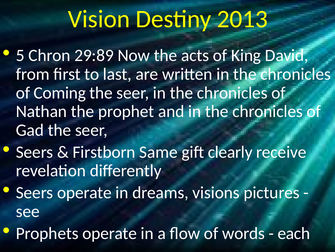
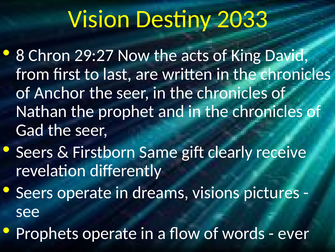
2013: 2013 -> 2033
5: 5 -> 8
29:89: 29:89 -> 29:27
Coming: Coming -> Anchor
each: each -> ever
